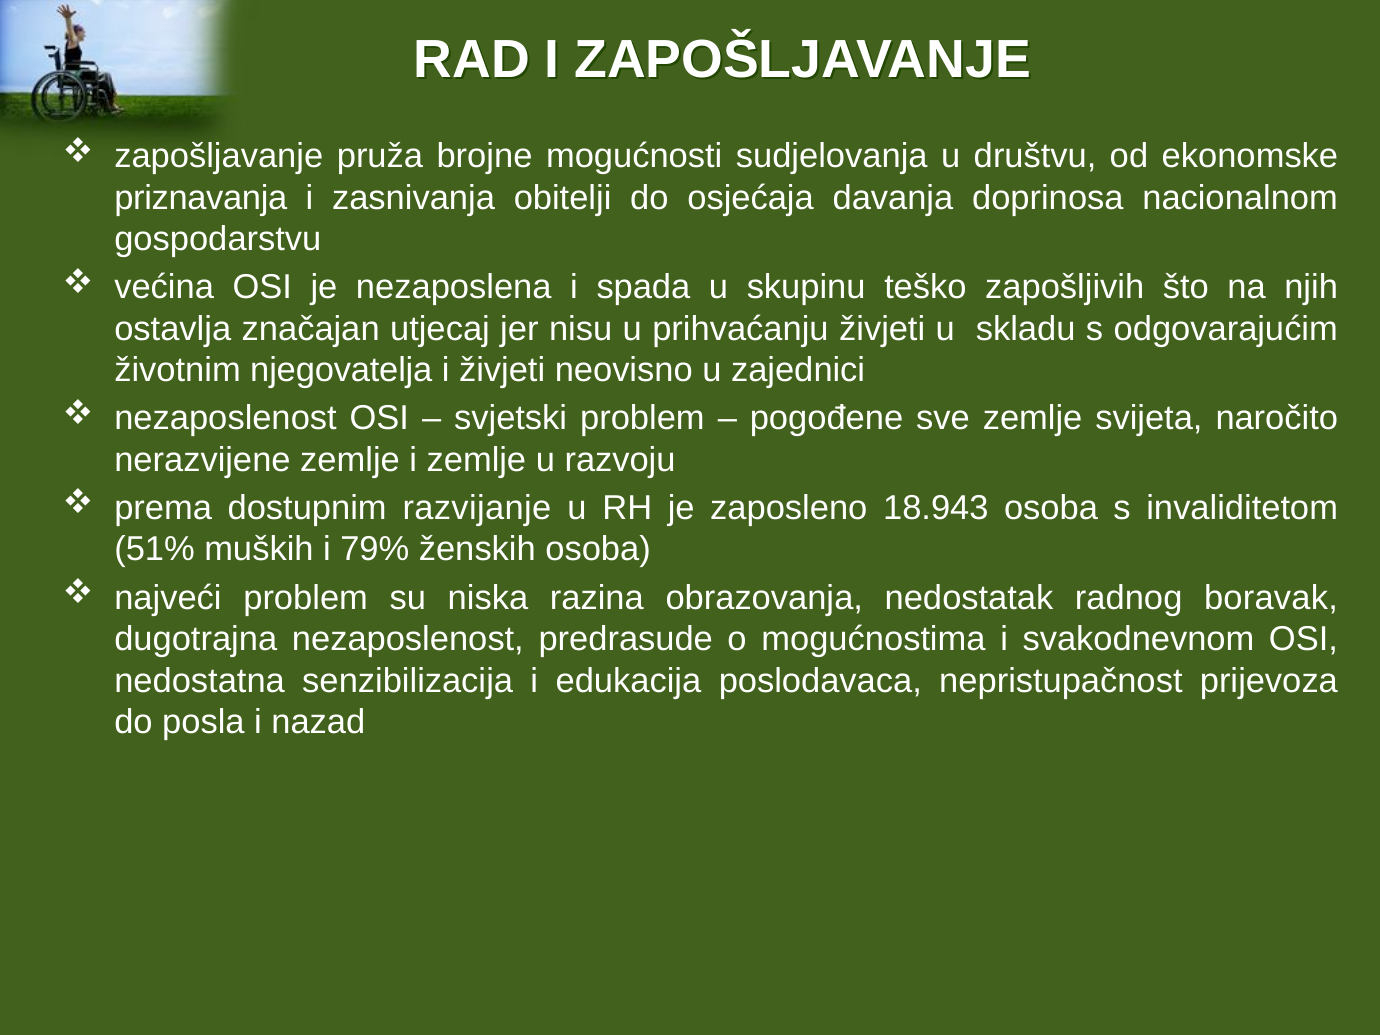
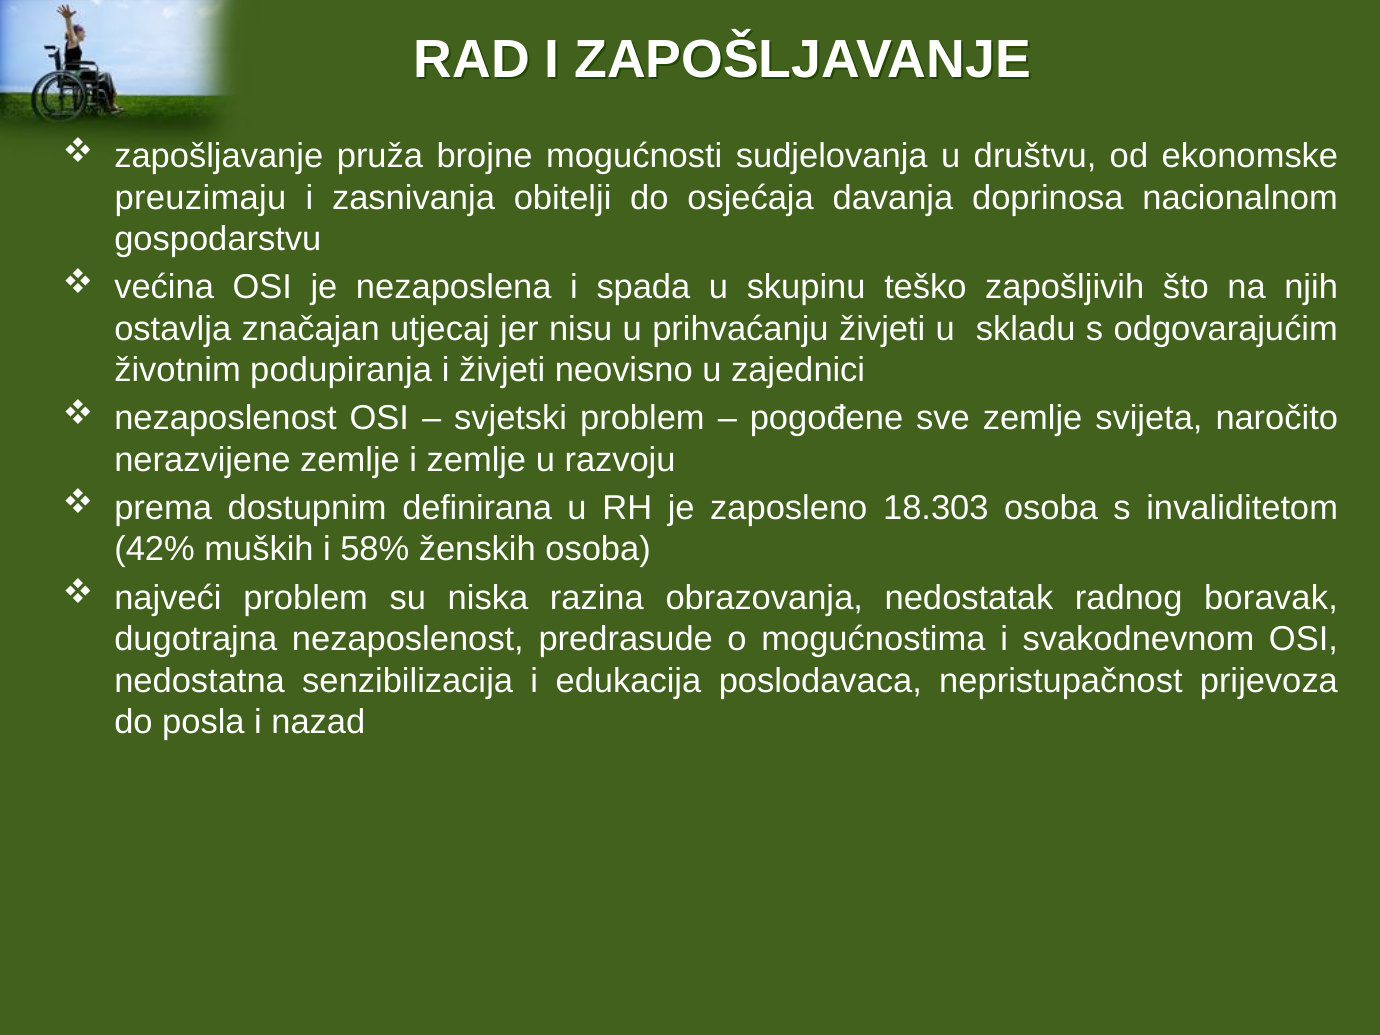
priznavanja: priznavanja -> preuzimaju
njegovatelja: njegovatelja -> podupiranja
razvijanje: razvijanje -> definirana
18.943: 18.943 -> 18.303
51%: 51% -> 42%
79%: 79% -> 58%
